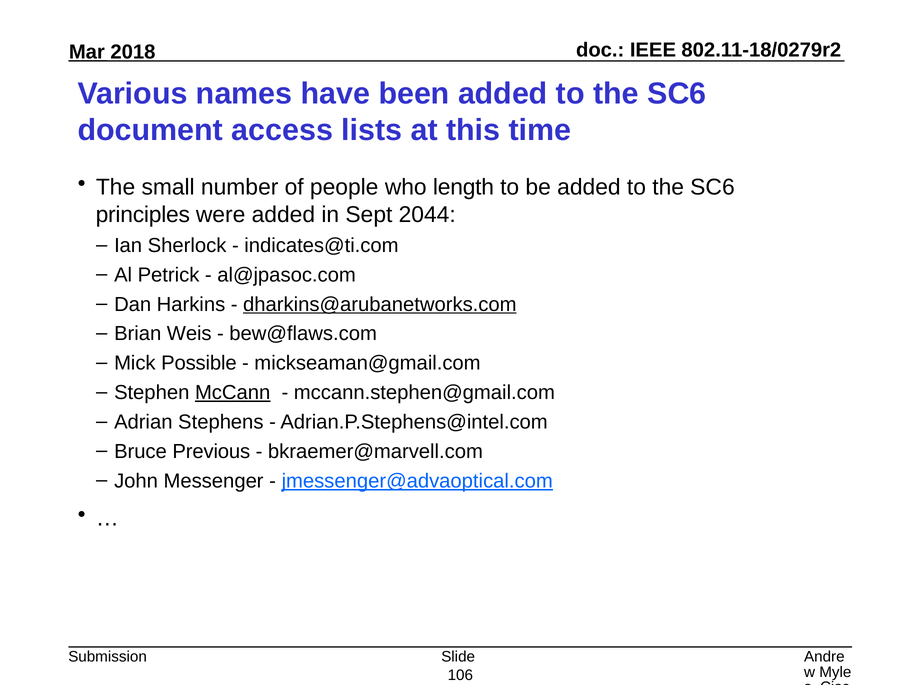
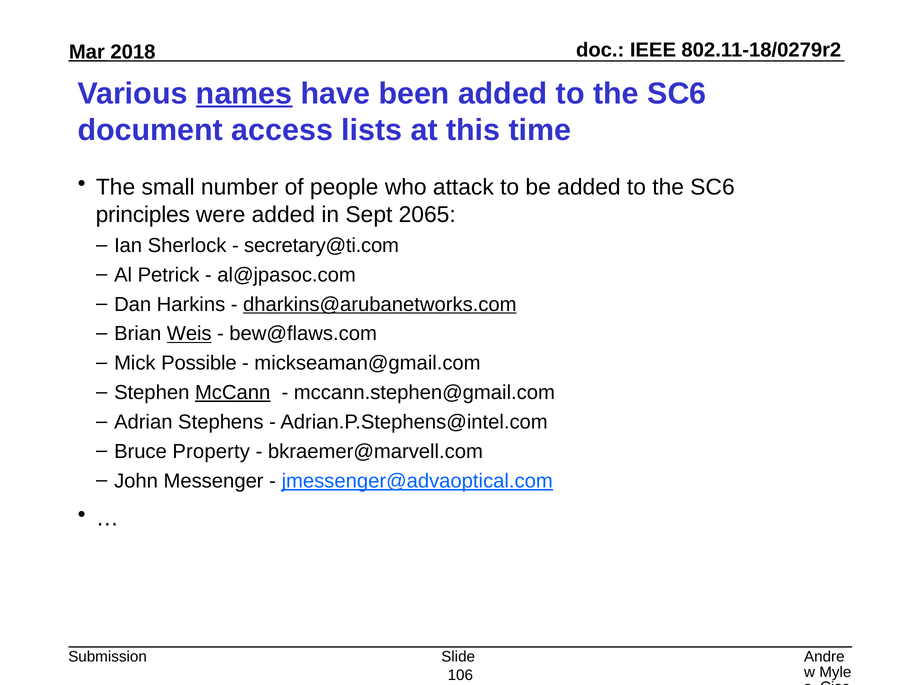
names underline: none -> present
length: length -> attack
2044: 2044 -> 2065
indicates@ti.com: indicates@ti.com -> secretary@ti.com
Weis underline: none -> present
Previous: Previous -> Property
